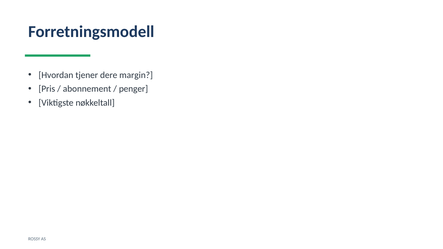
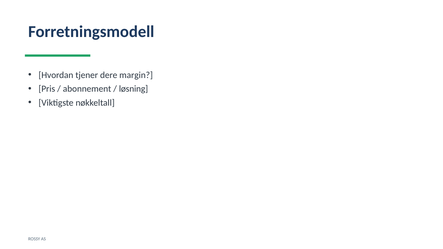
penger: penger -> løsning
